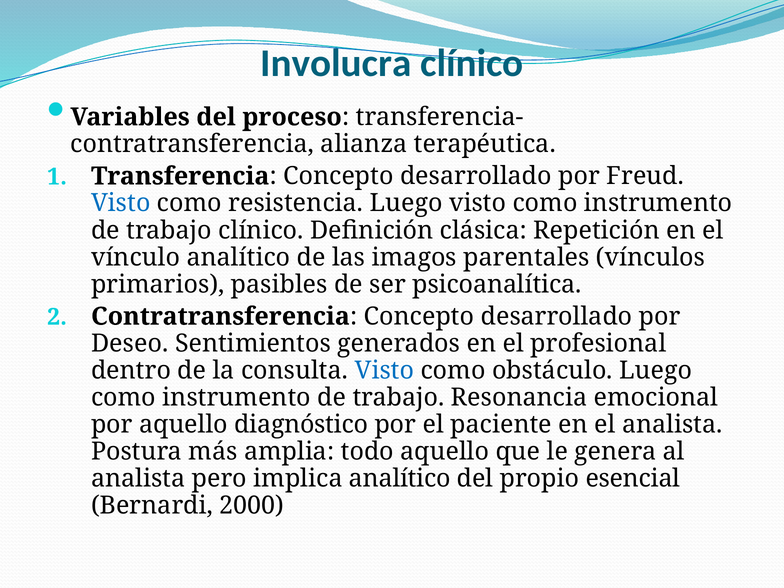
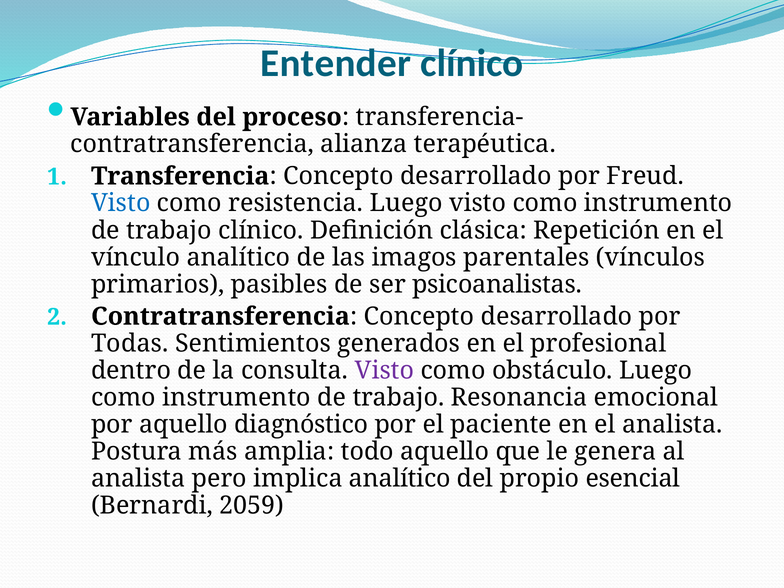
Involucra: Involucra -> Entender
psicoanalítica: psicoanalítica -> psicoanalistas
Deseo: Deseo -> Todas
Visto at (384, 371) colour: blue -> purple
2000: 2000 -> 2059
